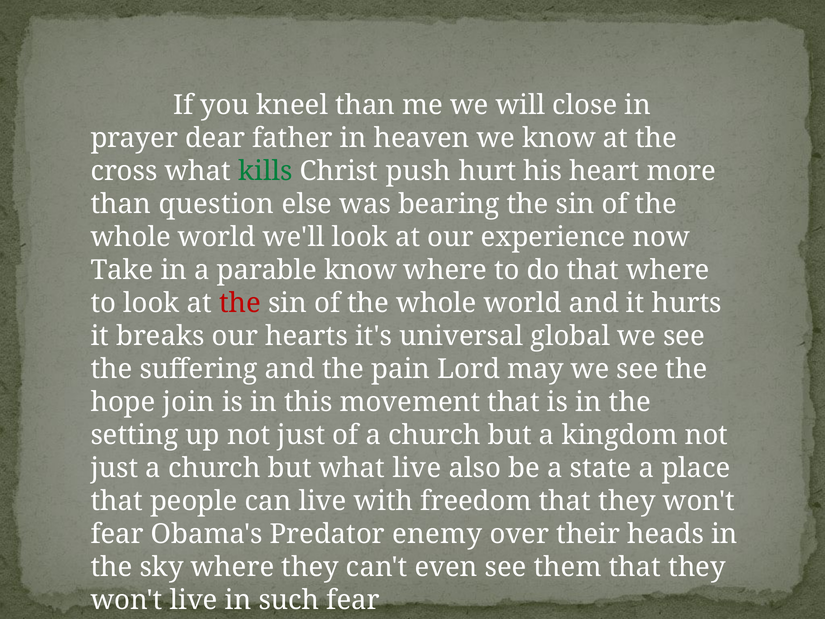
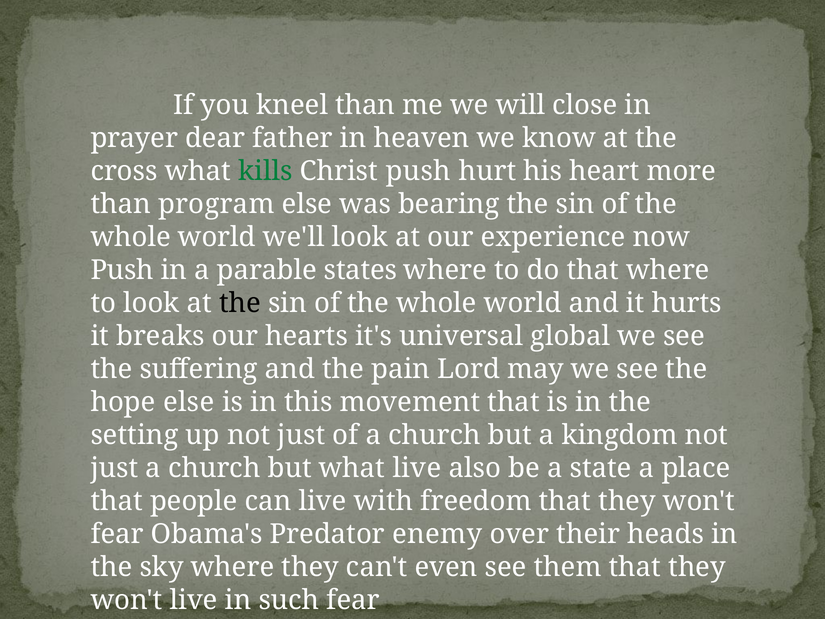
question: question -> program
Take at (122, 270): Take -> Push
parable know: know -> states
the at (240, 303) colour: red -> black
hope join: join -> else
